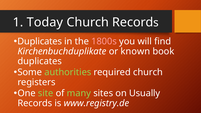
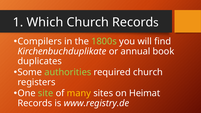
Today: Today -> Which
Duplicates at (40, 41): Duplicates -> Compilers
1800s colour: pink -> light green
known: known -> annual
many colour: light green -> yellow
Usually: Usually -> Heimat
